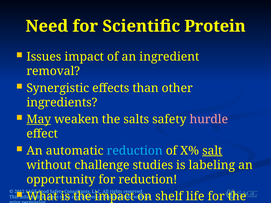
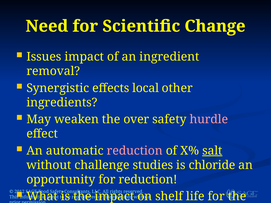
Protein: Protein -> Change
than: than -> local
May underline: present -> none
salts: salts -> over
reduction at (135, 151) colour: light blue -> pink
labeling: labeling -> chloride
